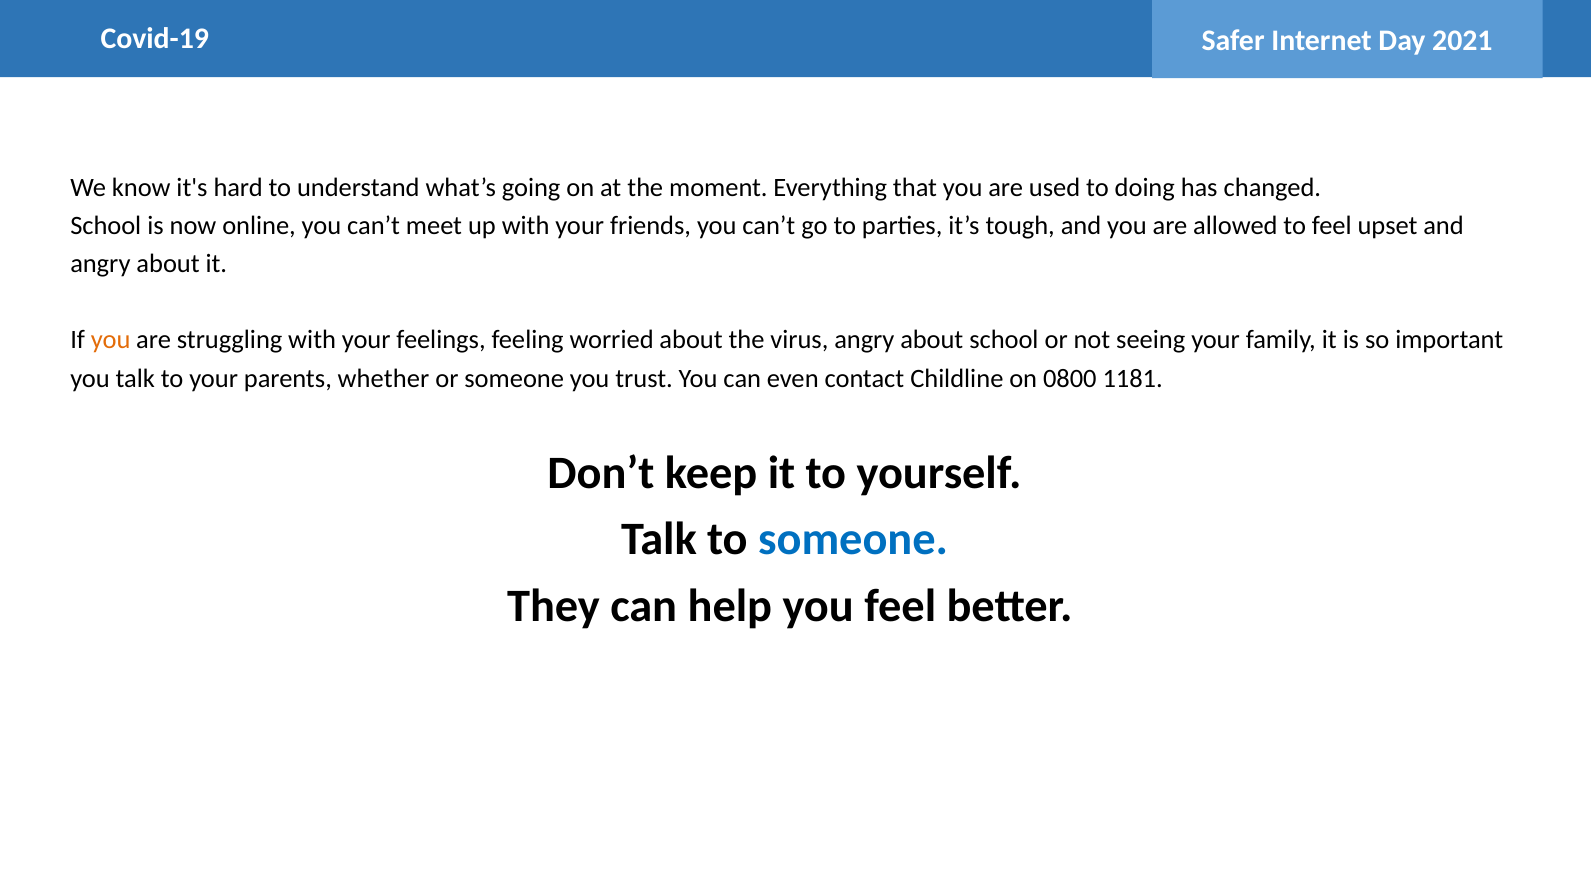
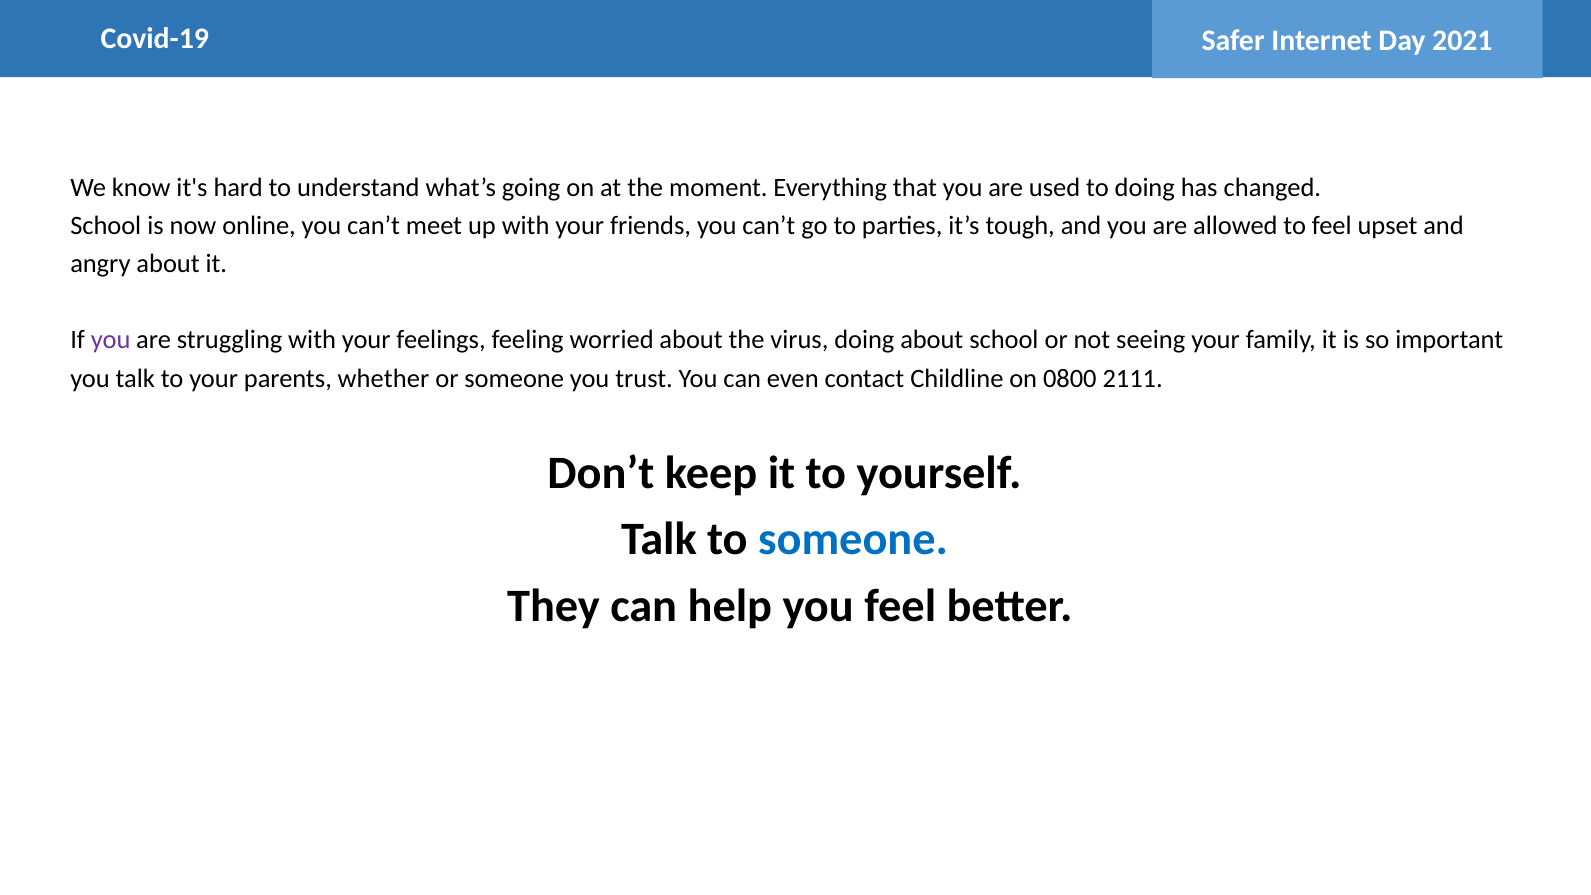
you at (111, 340) colour: orange -> purple
virus angry: angry -> doing
1181: 1181 -> 2111
